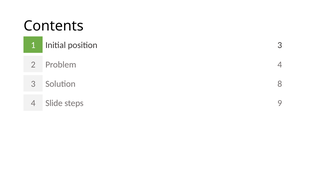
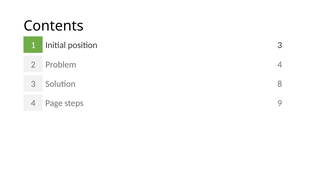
Slide: Slide -> Page
